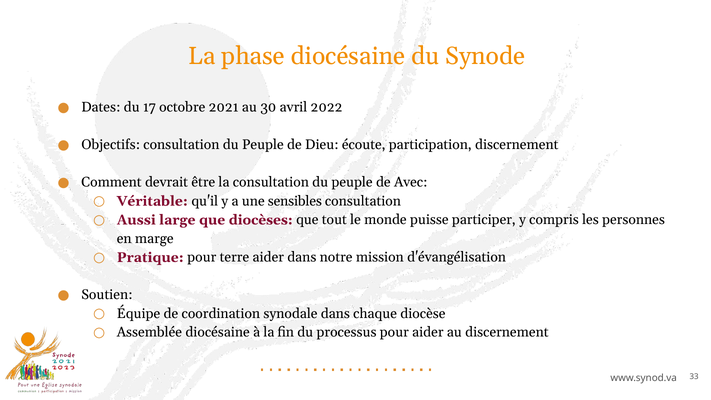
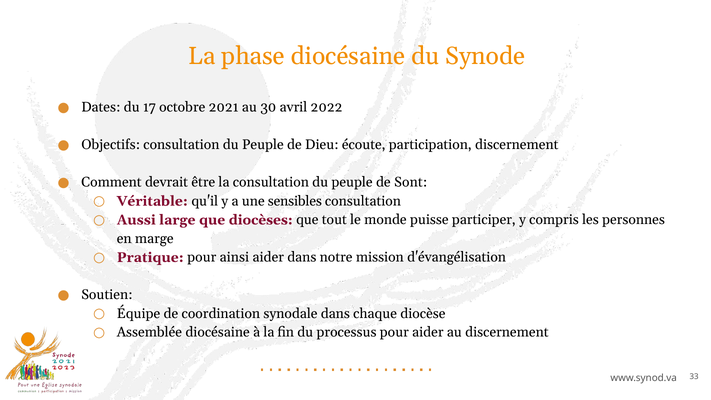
Avec: Avec -> Sont
terre: terre -> ainsi
